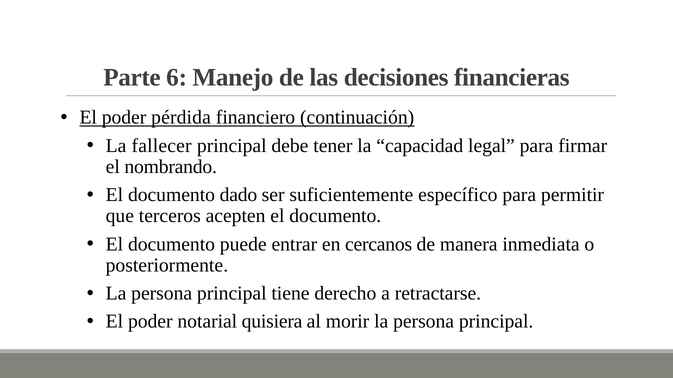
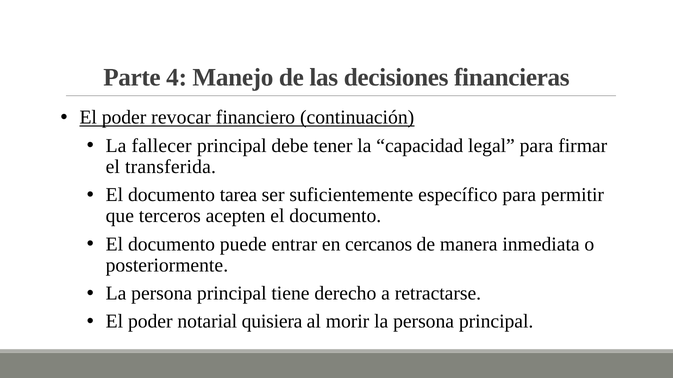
6: 6 -> 4
pérdida: pérdida -> revocar
nombrando: nombrando -> transferida
dado: dado -> tarea
